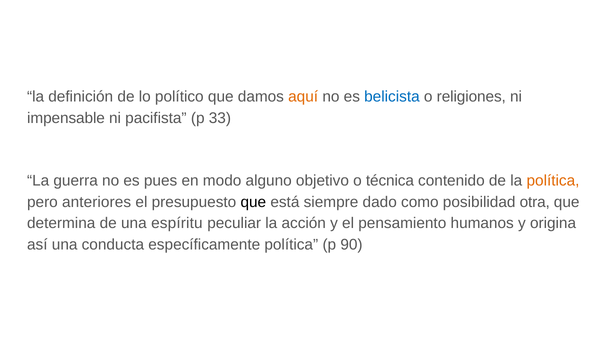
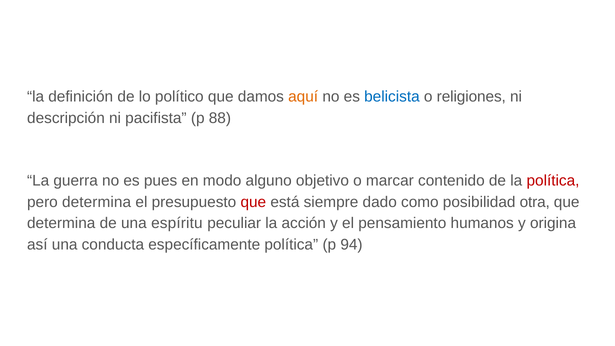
impensable: impensable -> descripción
33: 33 -> 88
técnica: técnica -> marcar
política at (553, 181) colour: orange -> red
pero anteriores: anteriores -> determina
que at (253, 202) colour: black -> red
90: 90 -> 94
